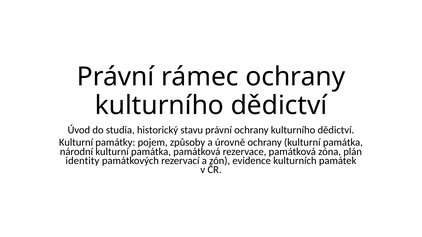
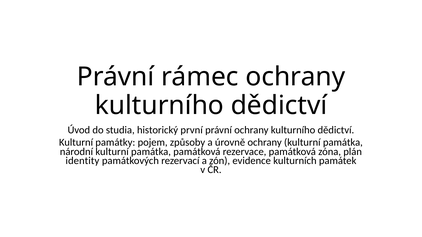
stavu: stavu -> první
